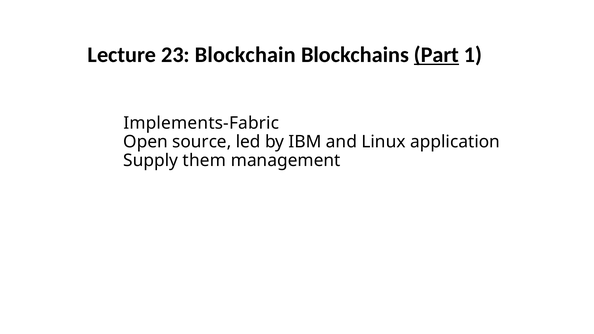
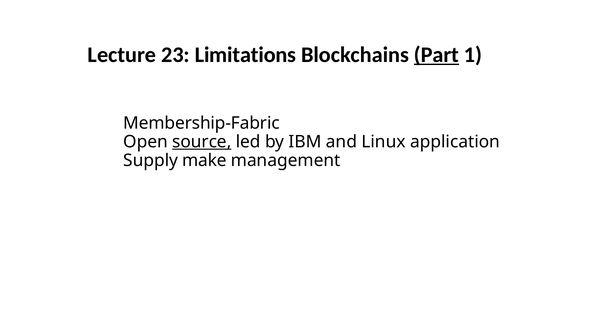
Blockchain: Blockchain -> Limitations
Implements-Fabric: Implements-Fabric -> Membership-Fabric
source underline: none -> present
them: them -> make
